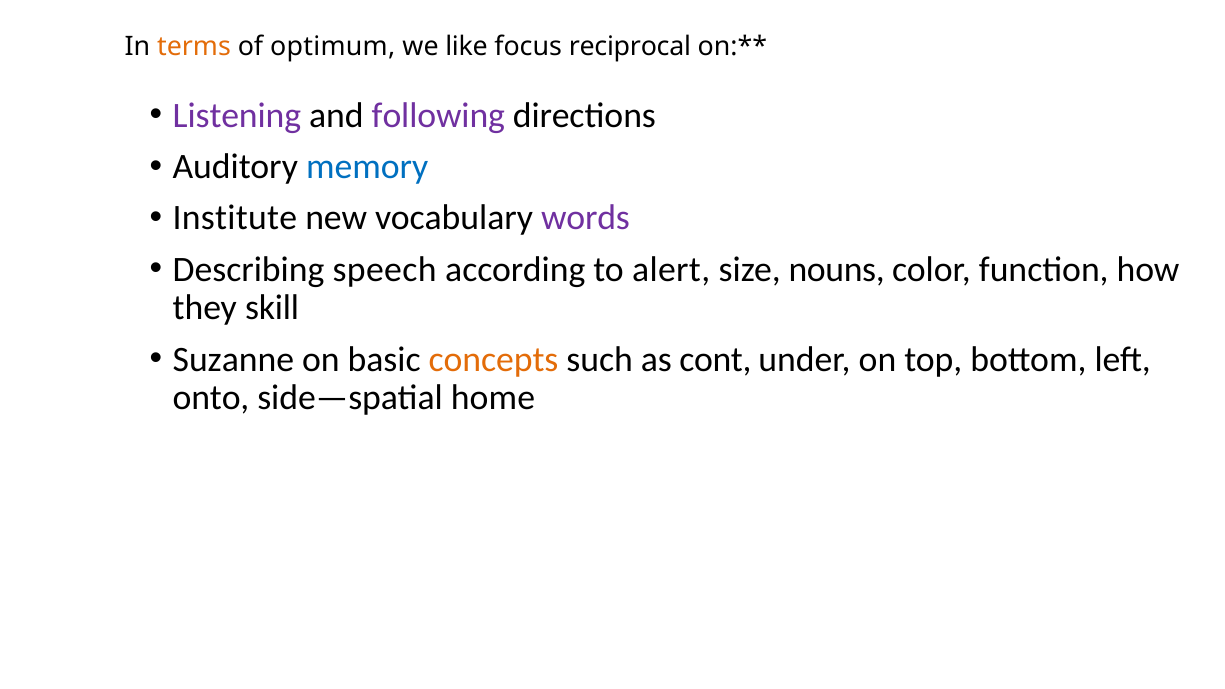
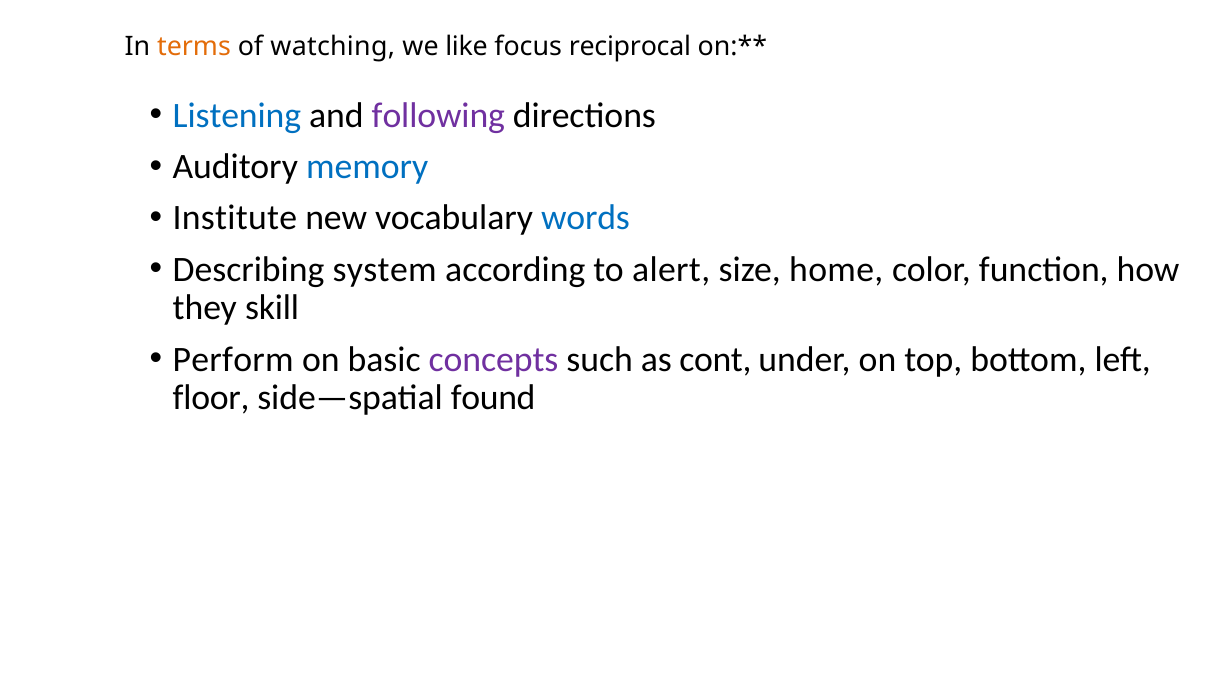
optimum: optimum -> watching
Listening colour: purple -> blue
words colour: purple -> blue
speech: speech -> system
nouns: nouns -> home
Suzanne: Suzanne -> Perform
concepts colour: orange -> purple
onto: onto -> floor
home: home -> found
